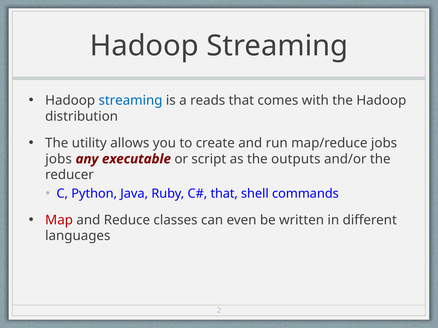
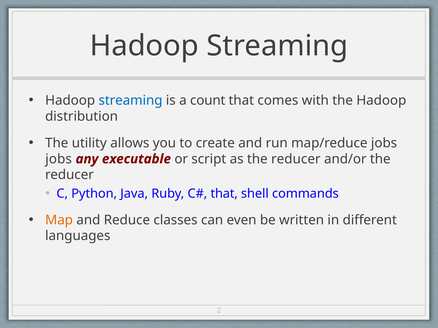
reads: reads -> count
as the outputs: outputs -> reducer
Map colour: red -> orange
